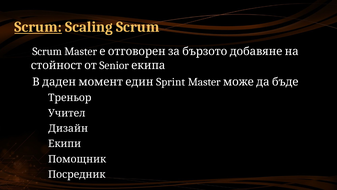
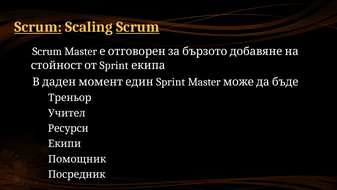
Scrum at (138, 27) underline: none -> present
Senior at (114, 65): Senior -> Sprint
Дизайн: Дизайн -> Ресурси
